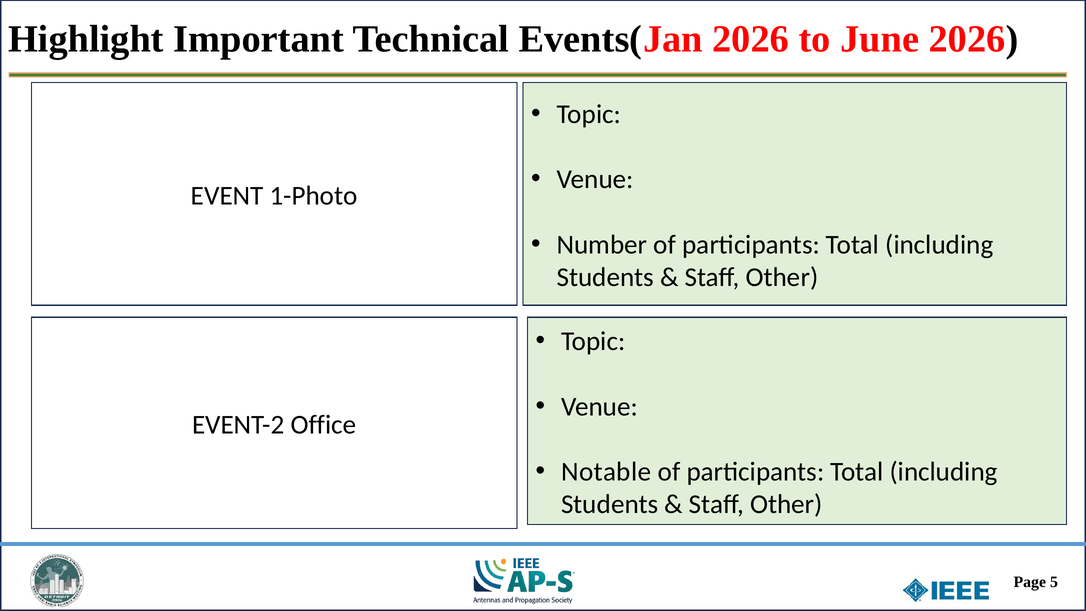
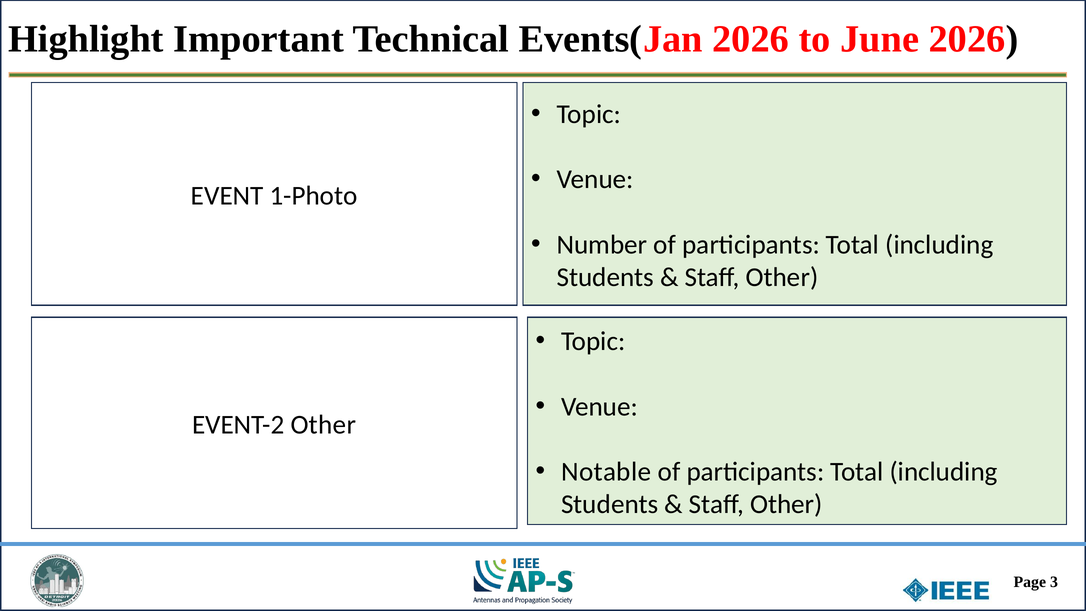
EVENT-2 Office: Office -> Other
5: 5 -> 3
